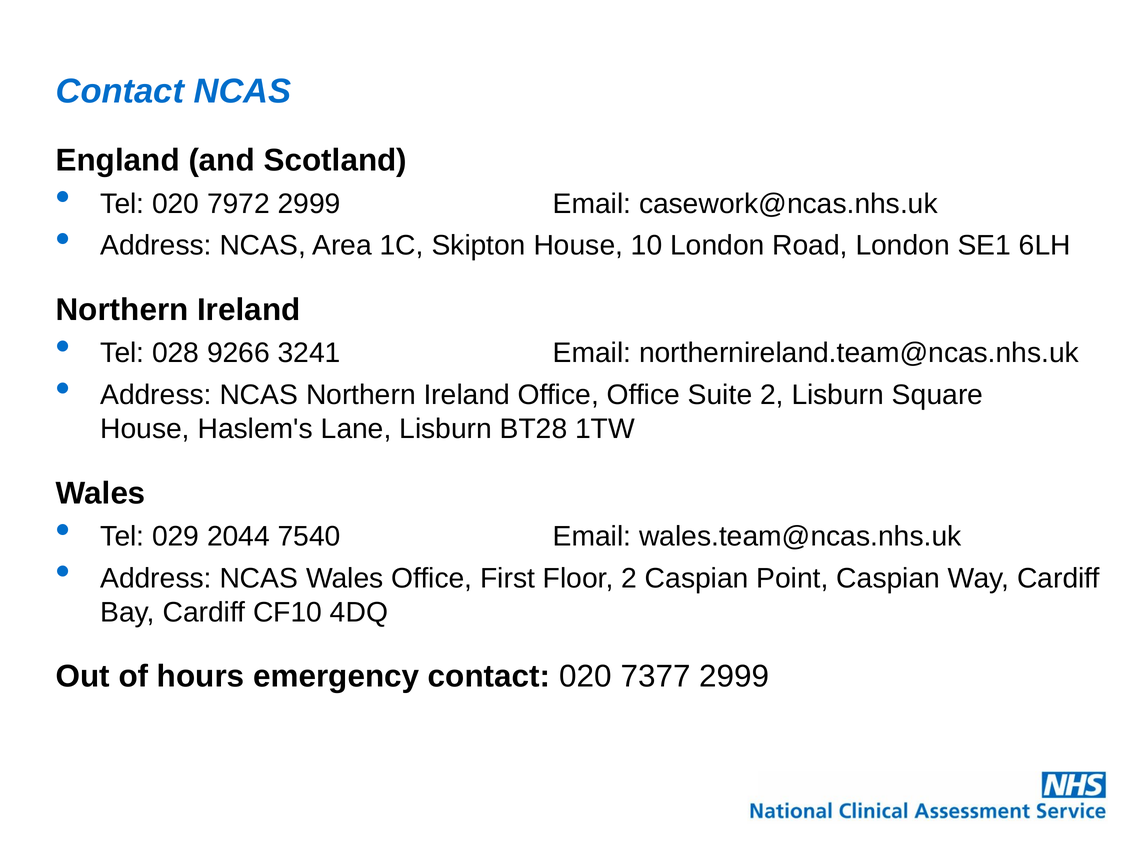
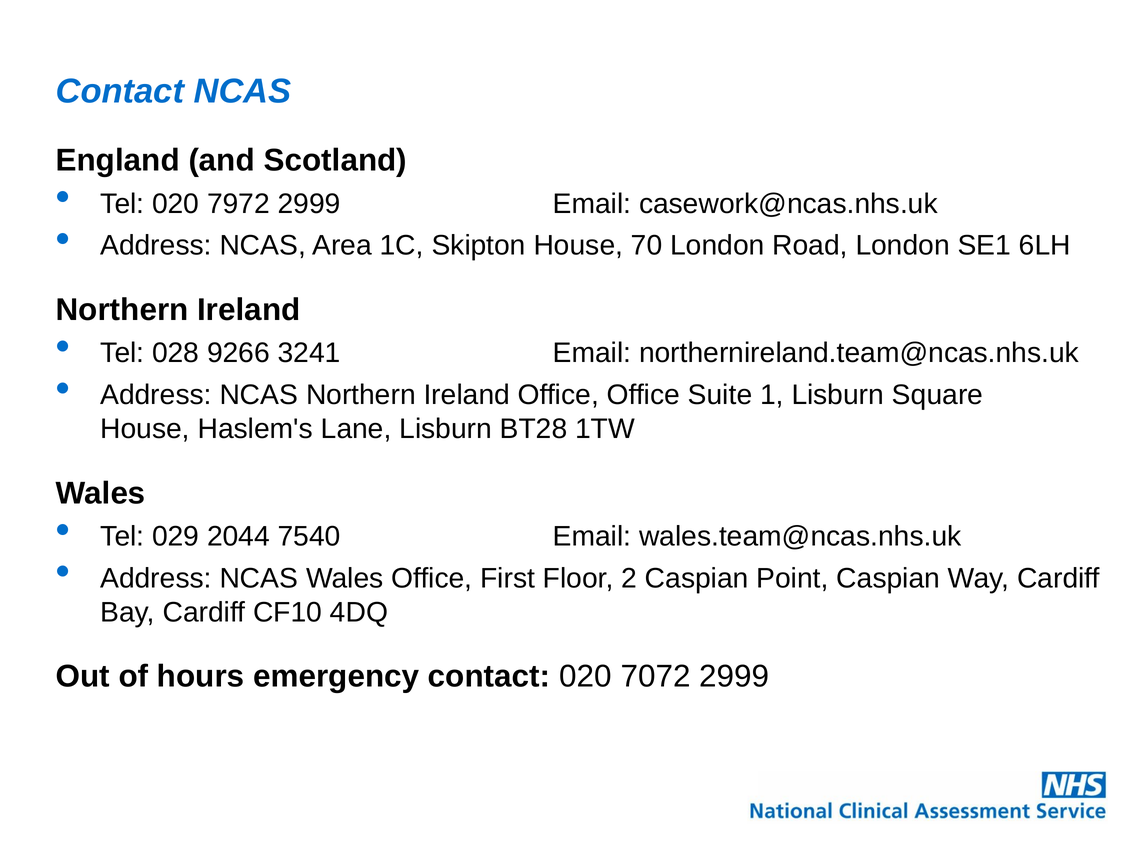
10: 10 -> 70
Suite 2: 2 -> 1
7377: 7377 -> 7072
